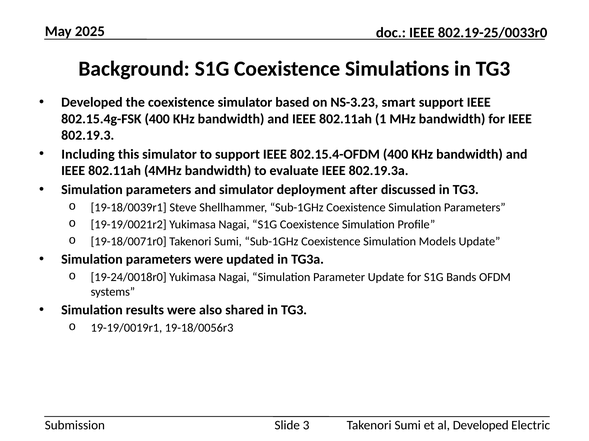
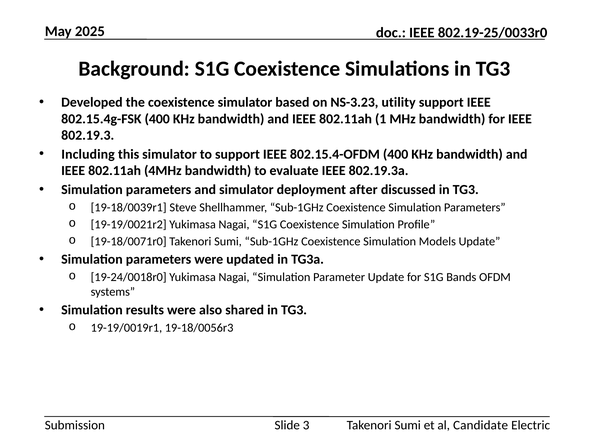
smart: smart -> utility
al Developed: Developed -> Candidate
